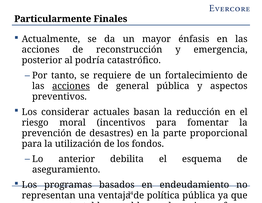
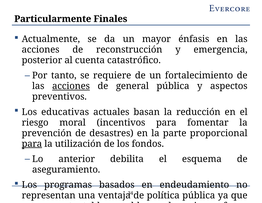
podría: podría -> cuenta
considerar: considerar -> educativas
para at (32, 143) underline: none -> present
